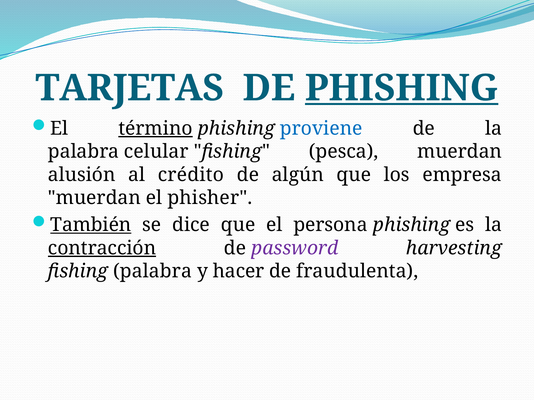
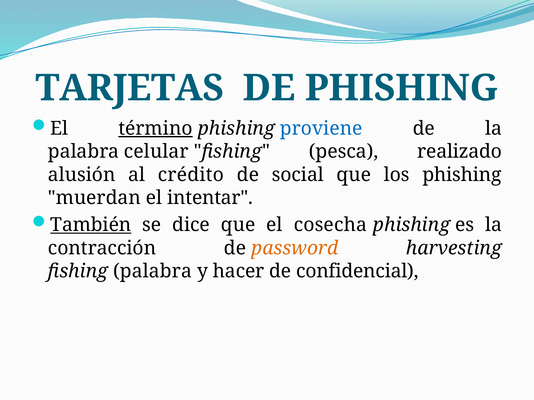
PHISHING at (402, 88) underline: present -> none
pesca muerdan: muerdan -> realizado
algún: algún -> social
los empresa: empresa -> phishing
phisher: phisher -> intentar
persona: persona -> cosecha
contracción underline: present -> none
password colour: purple -> orange
fraudulenta: fraudulenta -> confidencial
